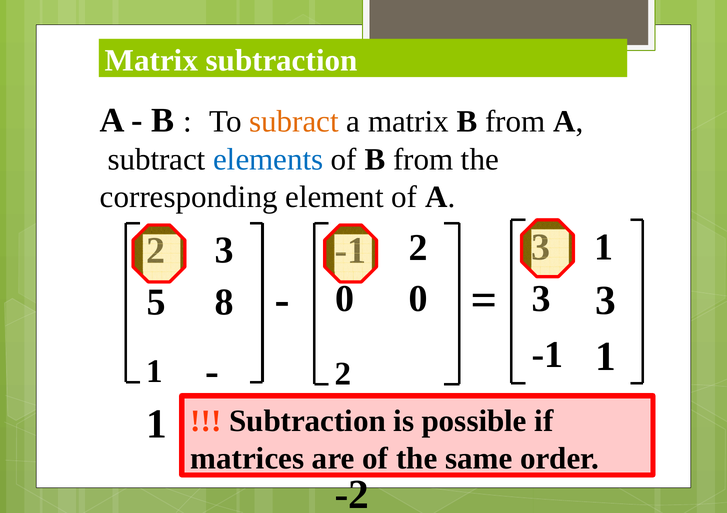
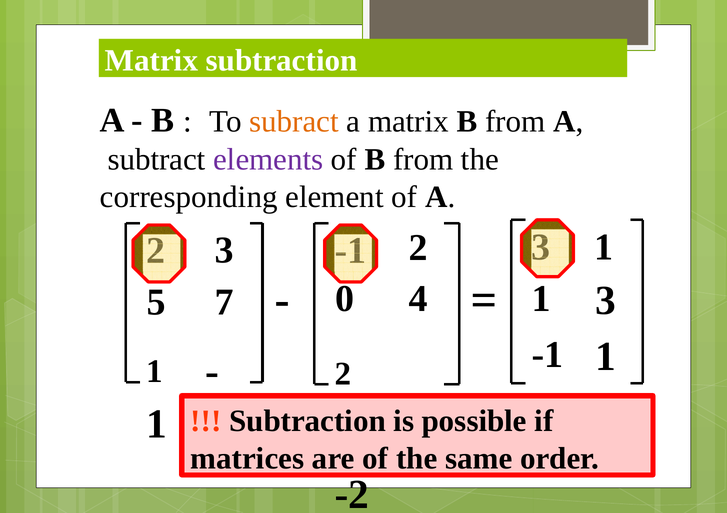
elements colour: blue -> purple
3 at (541, 299): 3 -> 1
0 0: 0 -> 4
8: 8 -> 7
